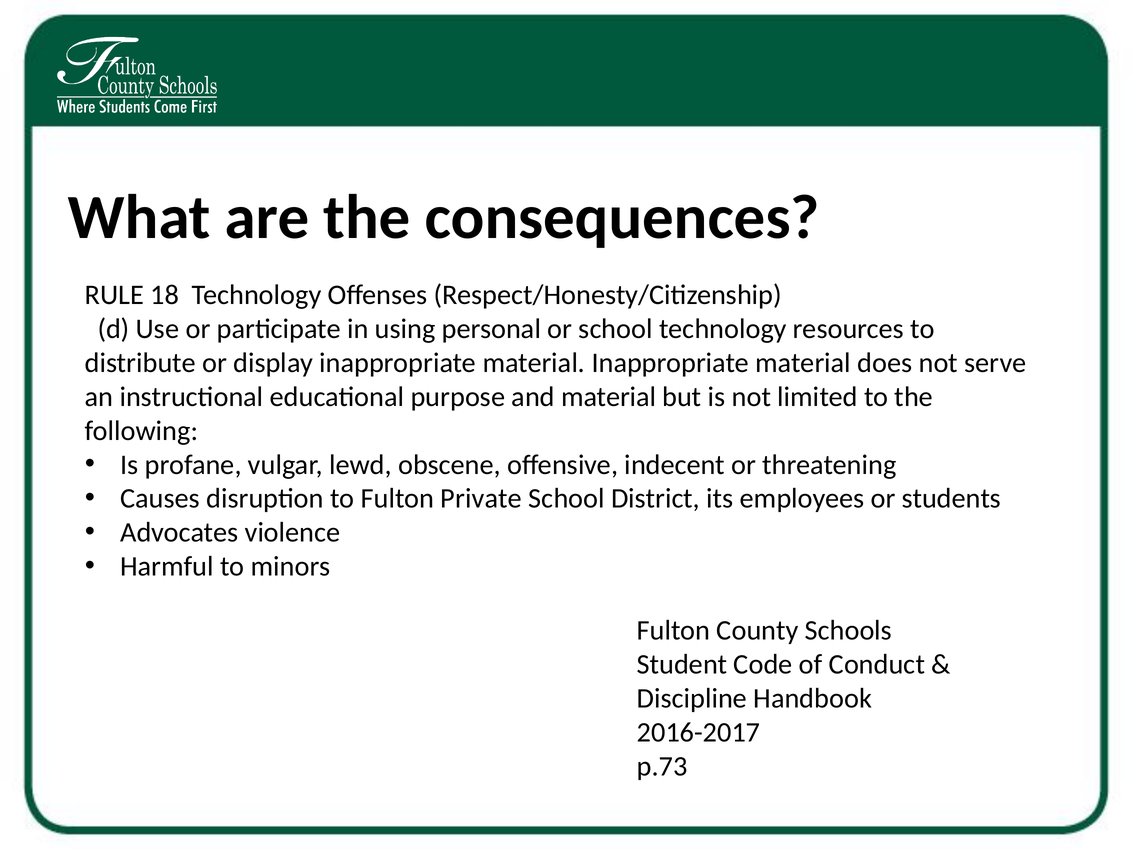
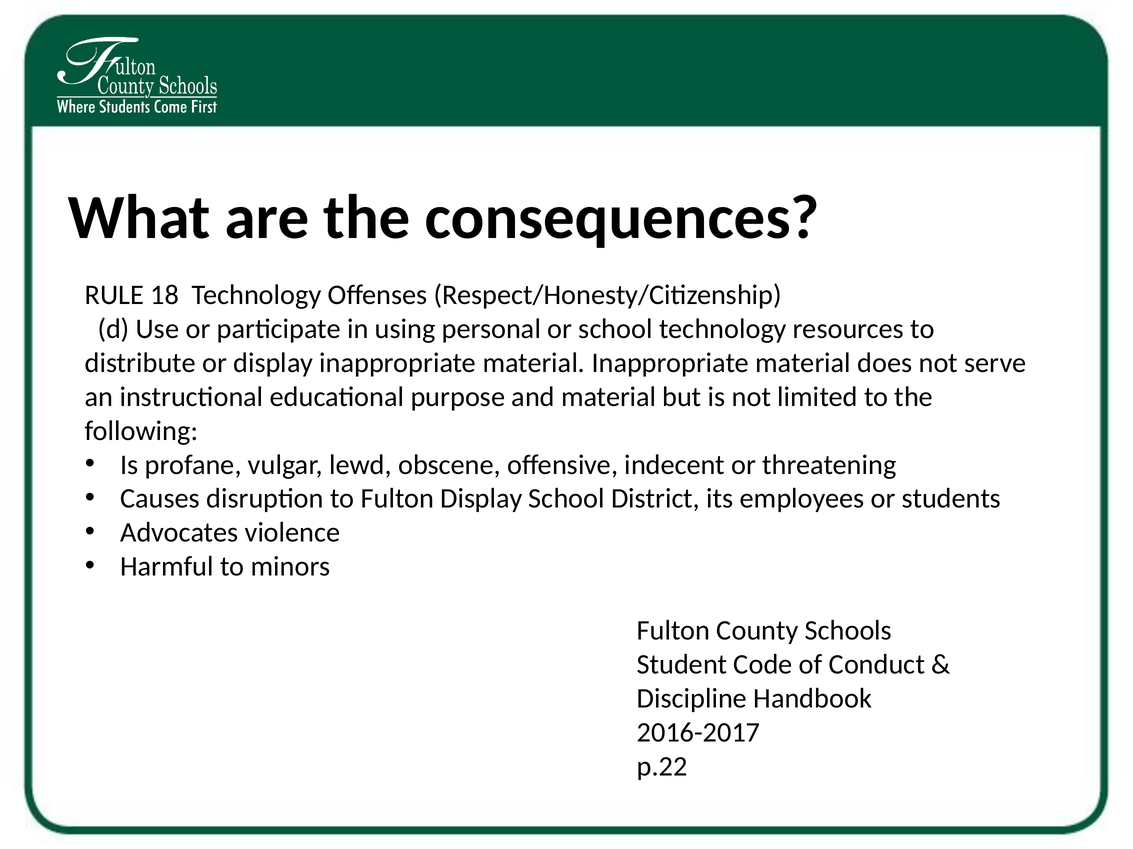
Fulton Private: Private -> Display
p.73: p.73 -> p.22
